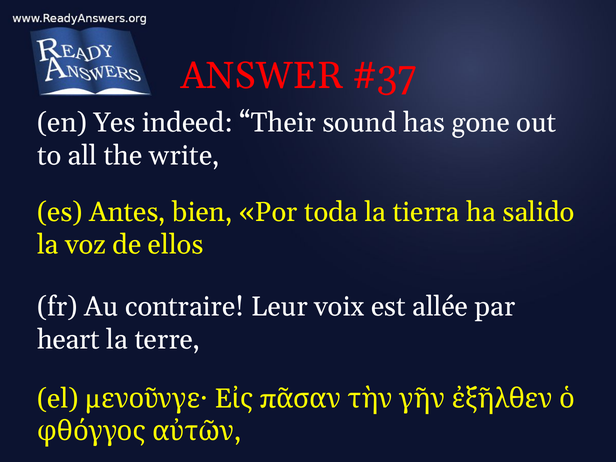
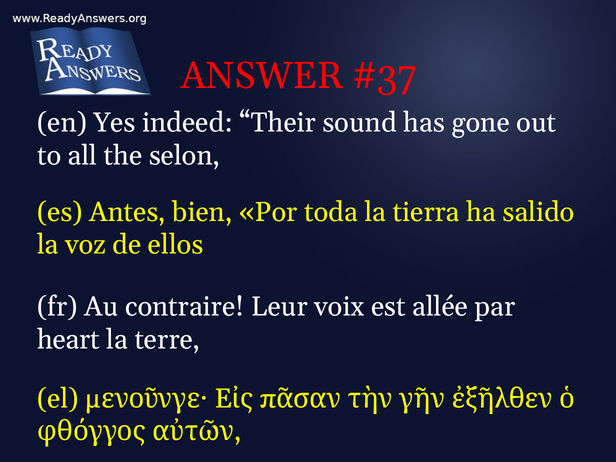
write: write -> selon
